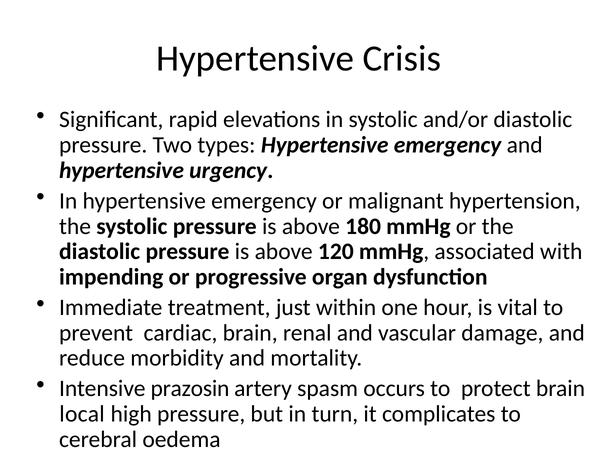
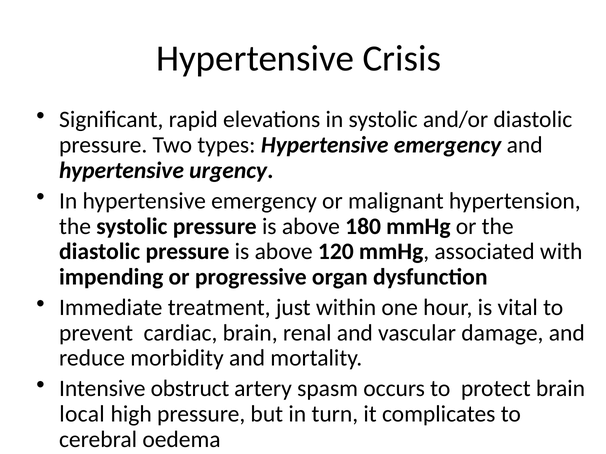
prazosin: prazosin -> obstruct
